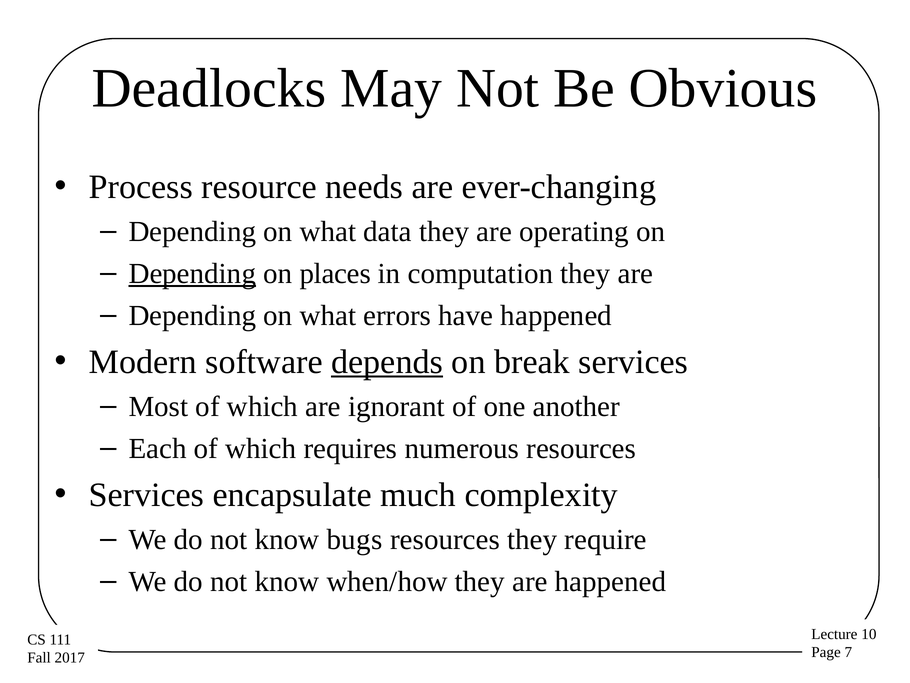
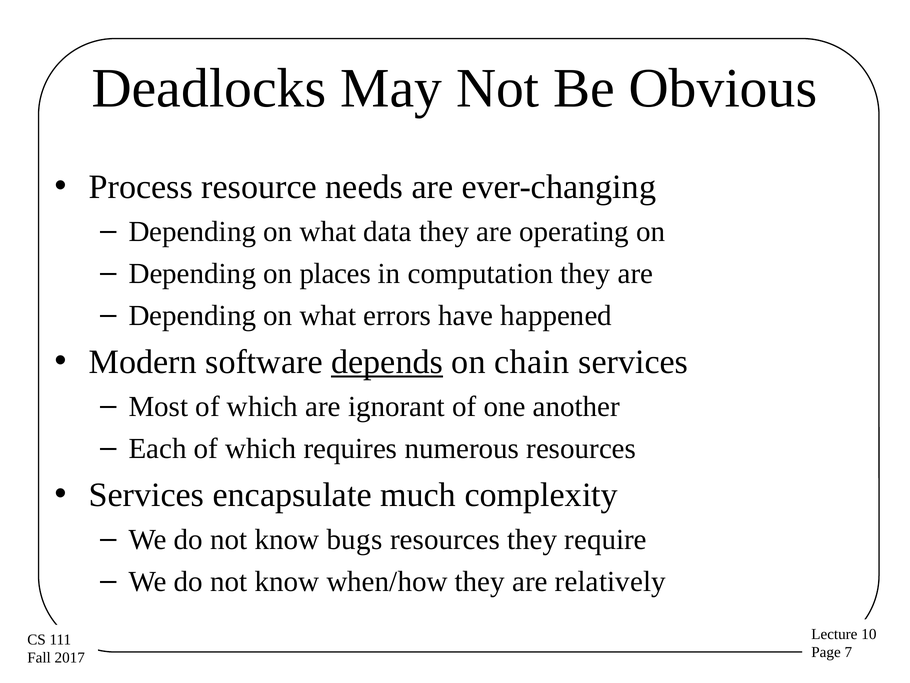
Depending at (192, 273) underline: present -> none
break: break -> chain
are happened: happened -> relatively
